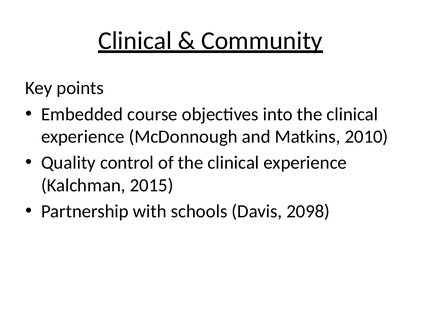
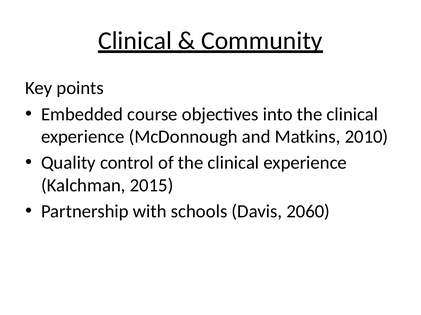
2098: 2098 -> 2060
